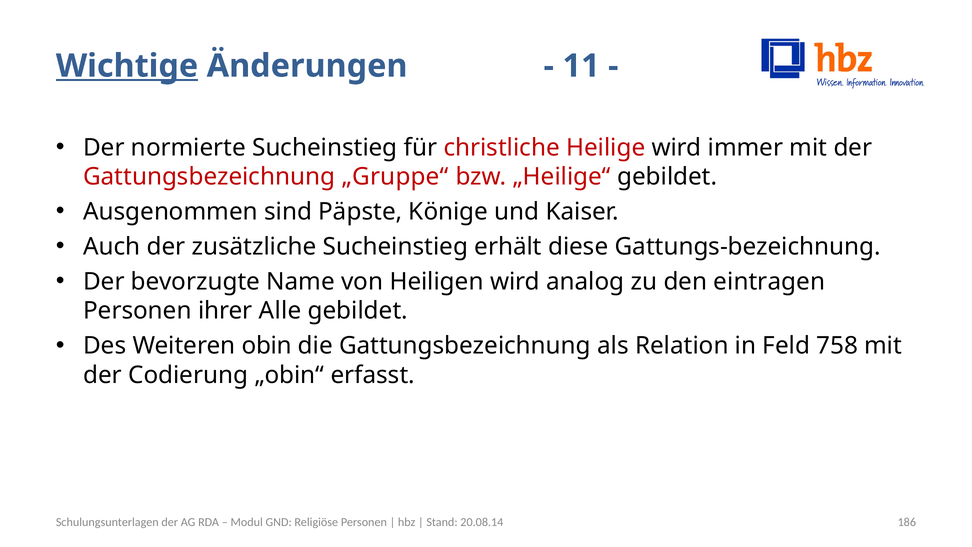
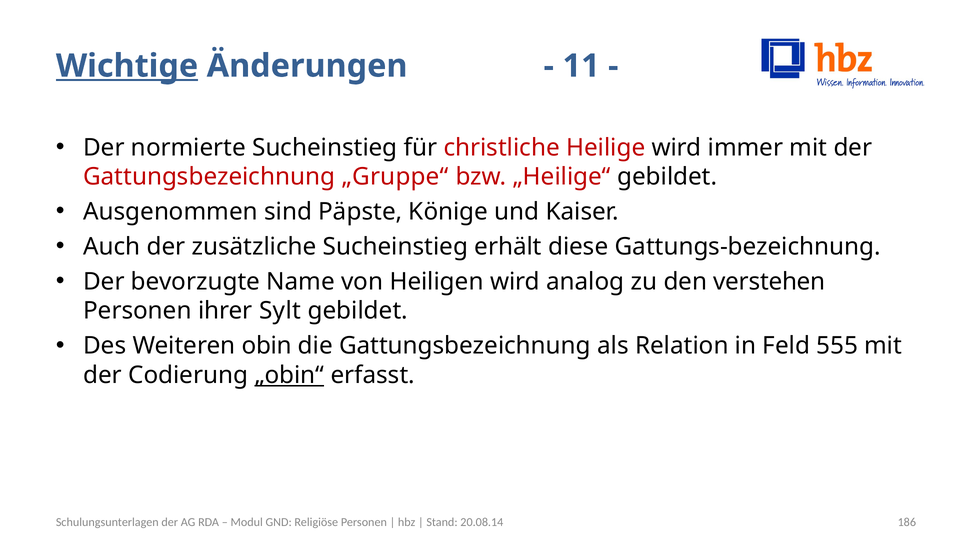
eintragen: eintragen -> verstehen
Alle: Alle -> Sylt
758: 758 -> 555
„obin“ underline: none -> present
